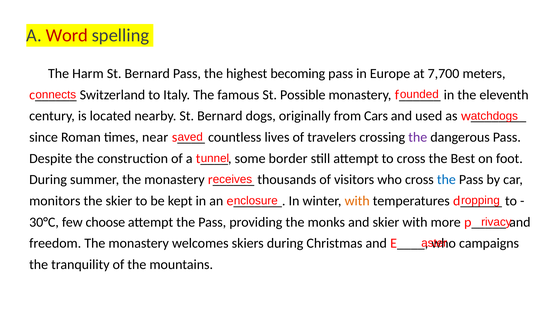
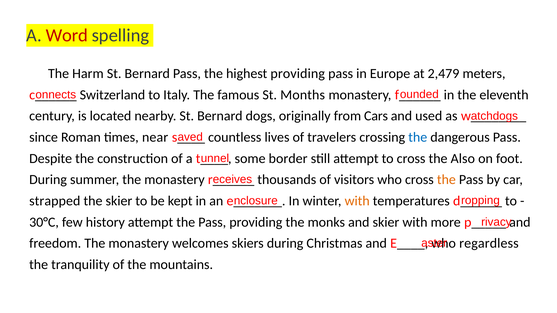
highest becoming: becoming -> providing
7,700: 7,700 -> 2,479
Possible: Possible -> Months
the at (418, 137) colour: purple -> blue
Best: Best -> Also
the at (446, 180) colour: blue -> orange
monitors: monitors -> strapped
choose: choose -> history
campaigns: campaigns -> regardless
